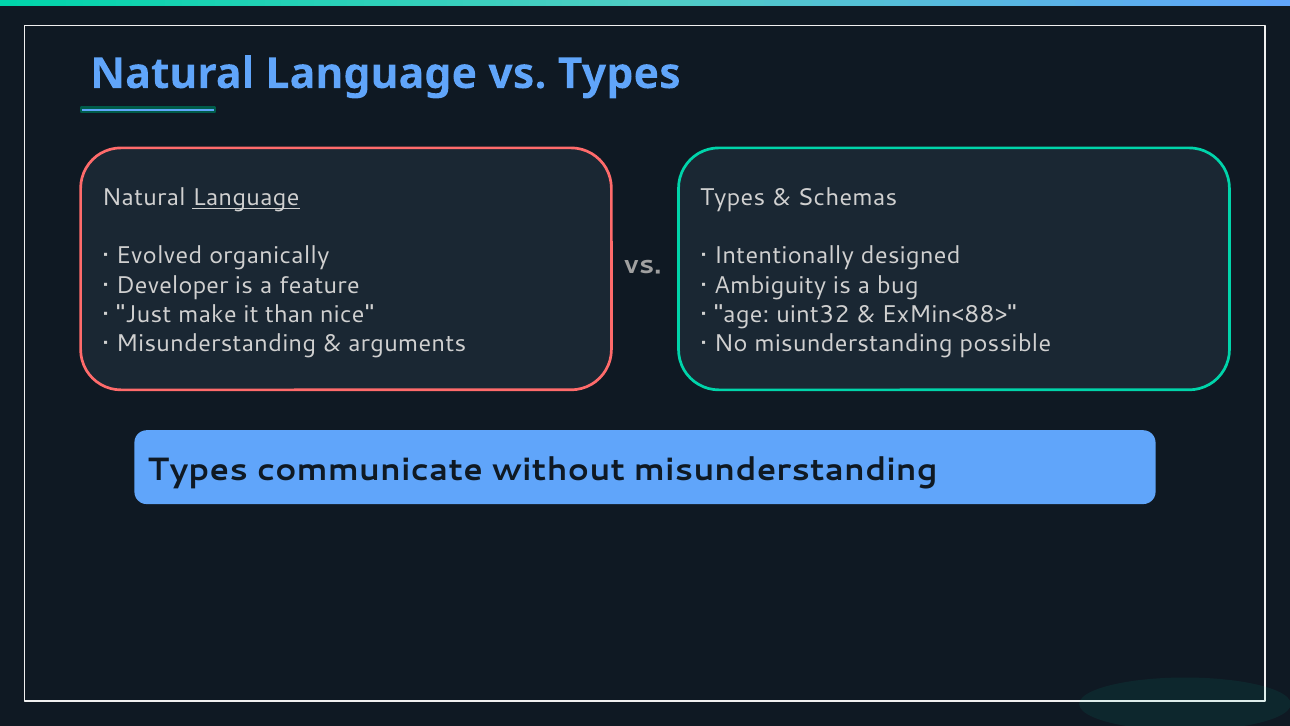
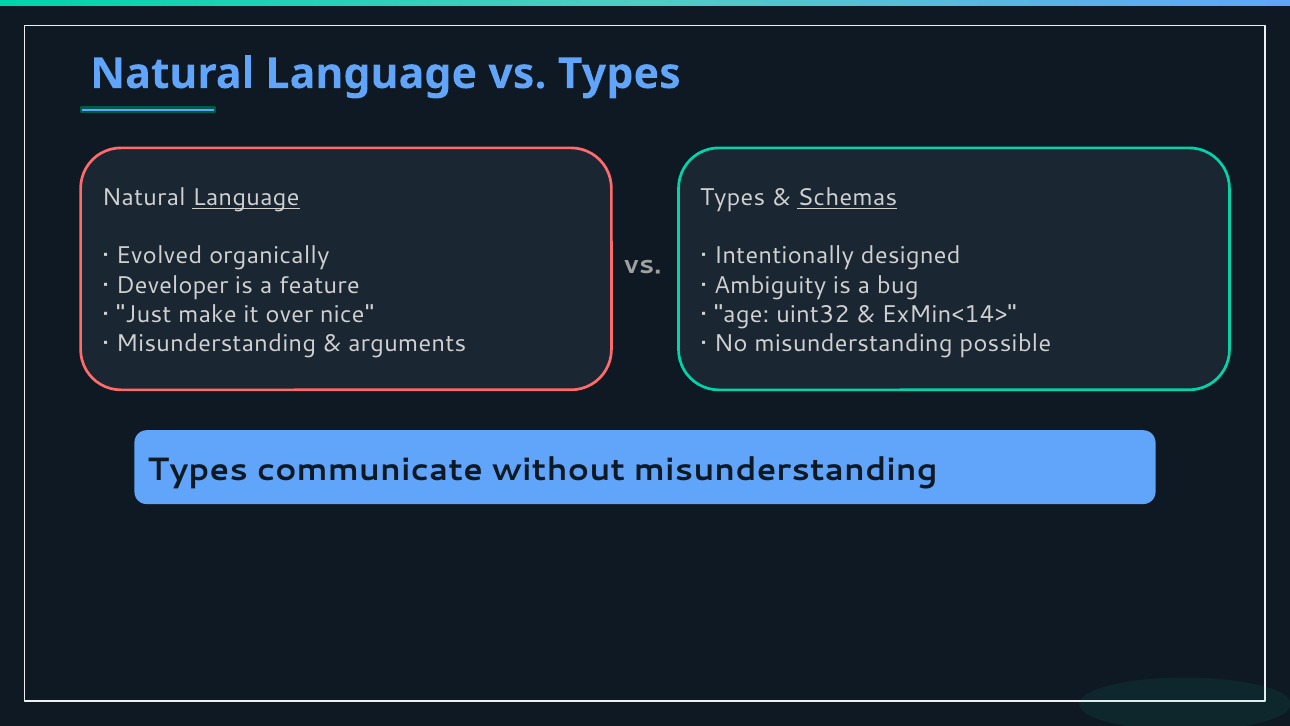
Schemas underline: none -> present
than: than -> over
ExMin<88>: ExMin<88> -> ExMin<14>
